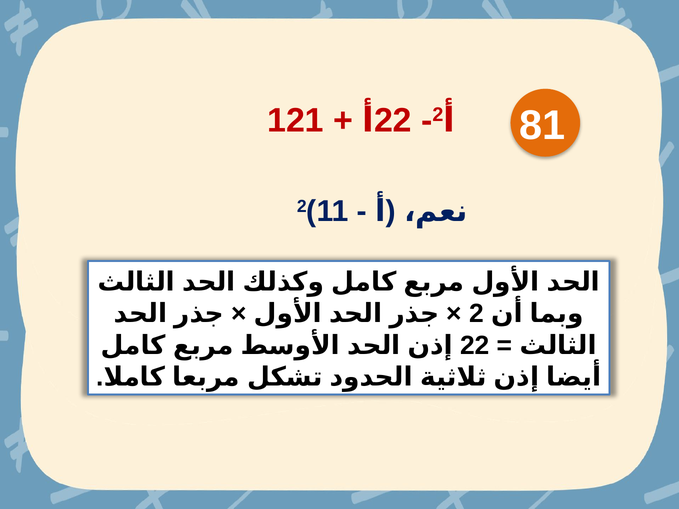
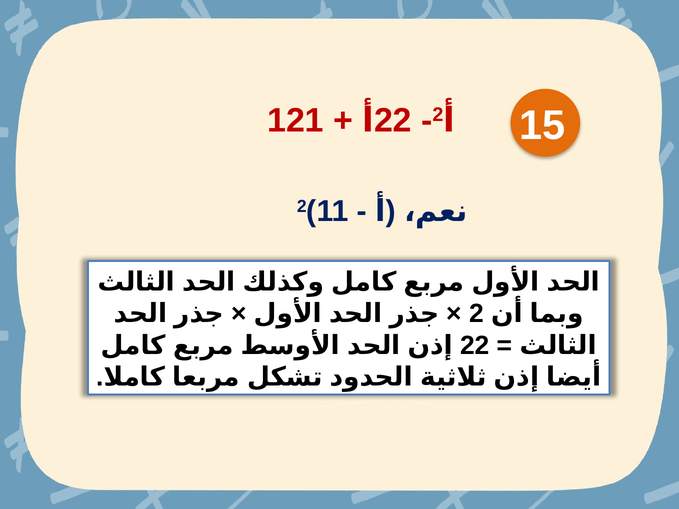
81: 81 -> 15
